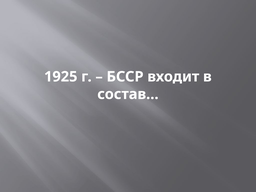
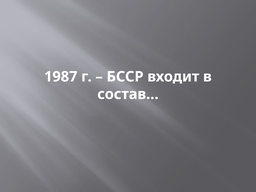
1925: 1925 -> 1987
